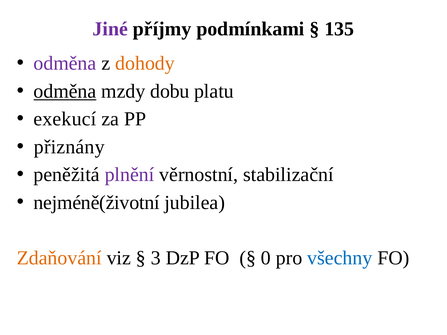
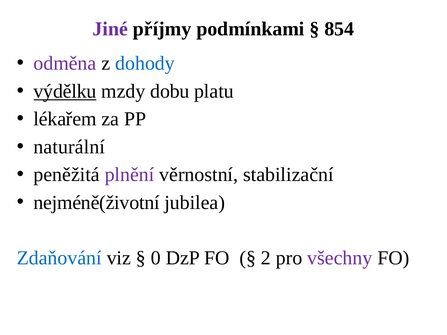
135: 135 -> 854
dohody colour: orange -> blue
odměna at (65, 91): odměna -> výdělku
exekucí: exekucí -> lékařem
přiznány: přiznány -> naturální
Zdaňování colour: orange -> blue
3: 3 -> 0
0: 0 -> 2
všechny colour: blue -> purple
